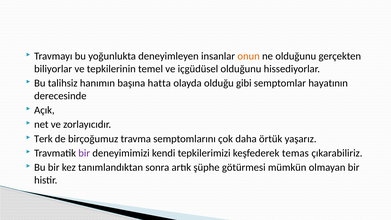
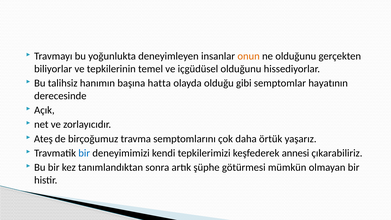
Terk: Terk -> Ateş
bir at (84, 153) colour: purple -> blue
temas: temas -> annesi
